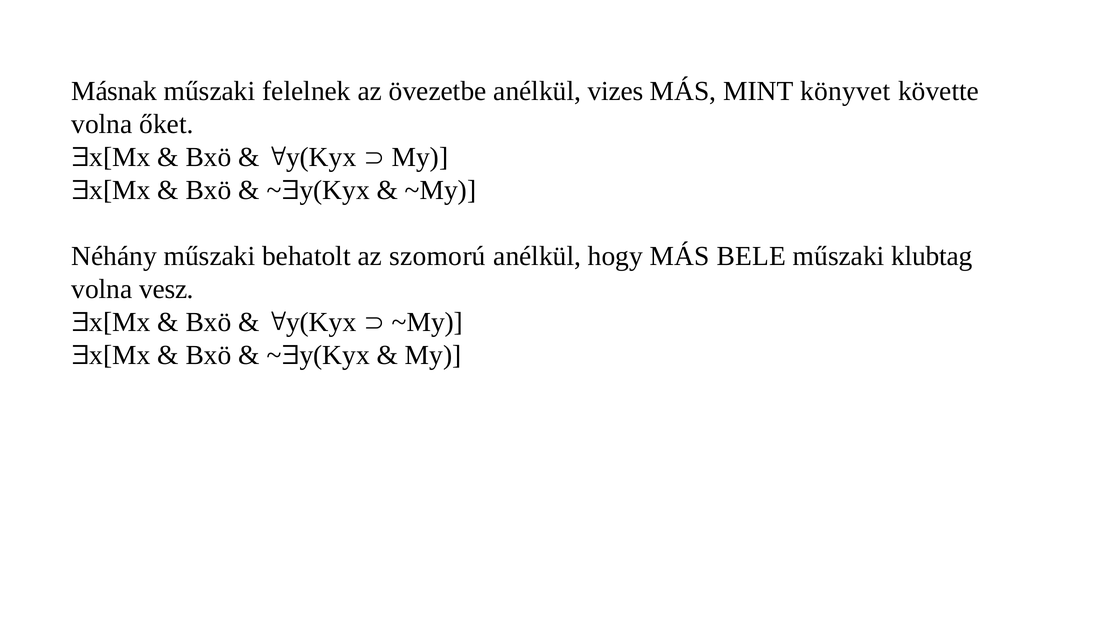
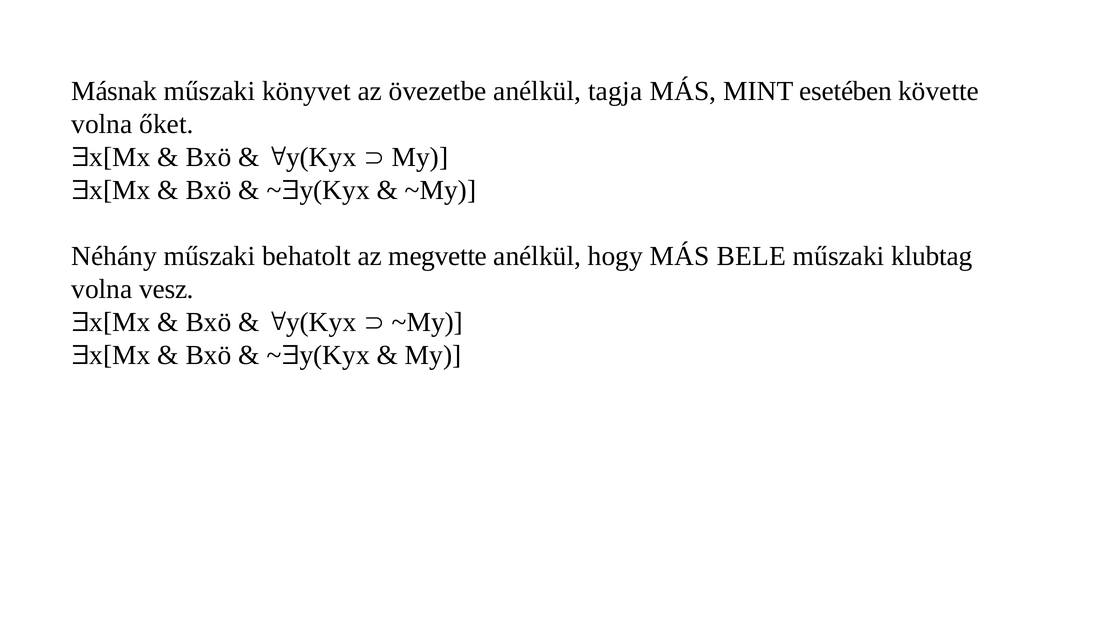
felelnek: felelnek -> könyvet
vizes: vizes -> tagja
könyvet: könyvet -> esetében
szomorú: szomorú -> megvette
